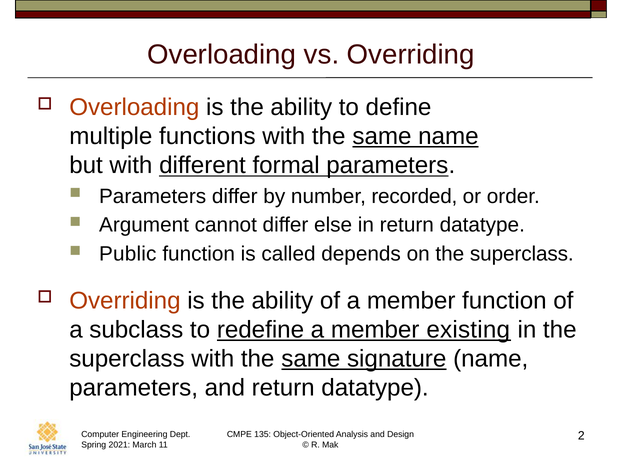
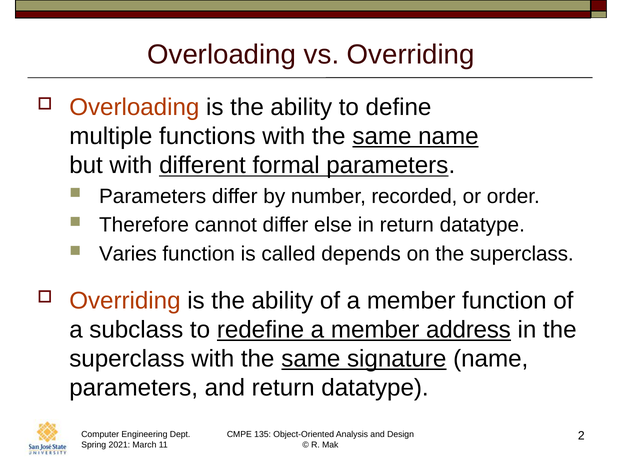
Argument: Argument -> Therefore
Public: Public -> Varies
existing: existing -> address
